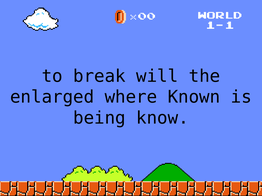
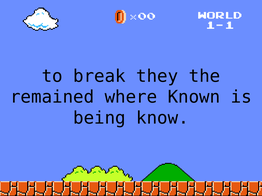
will: will -> they
enlarged: enlarged -> remained
